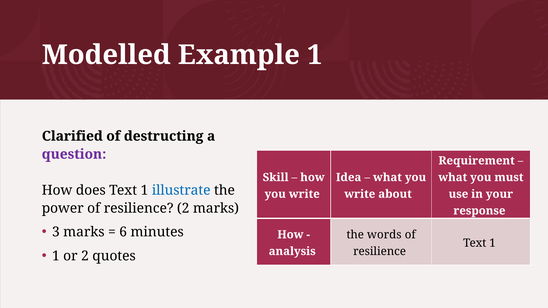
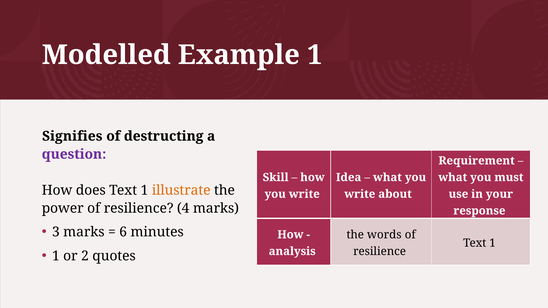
Clarified: Clarified -> Signifies
illustrate colour: blue -> orange
resilience 2: 2 -> 4
